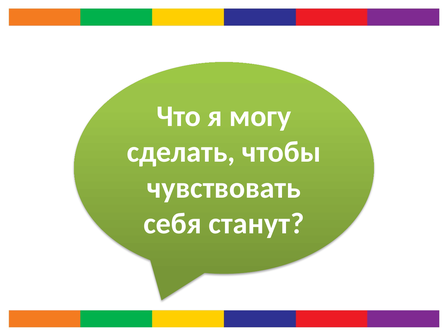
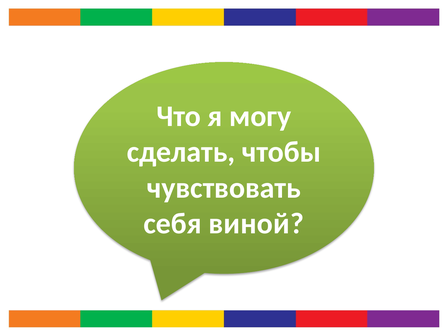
станут: станут -> виной
